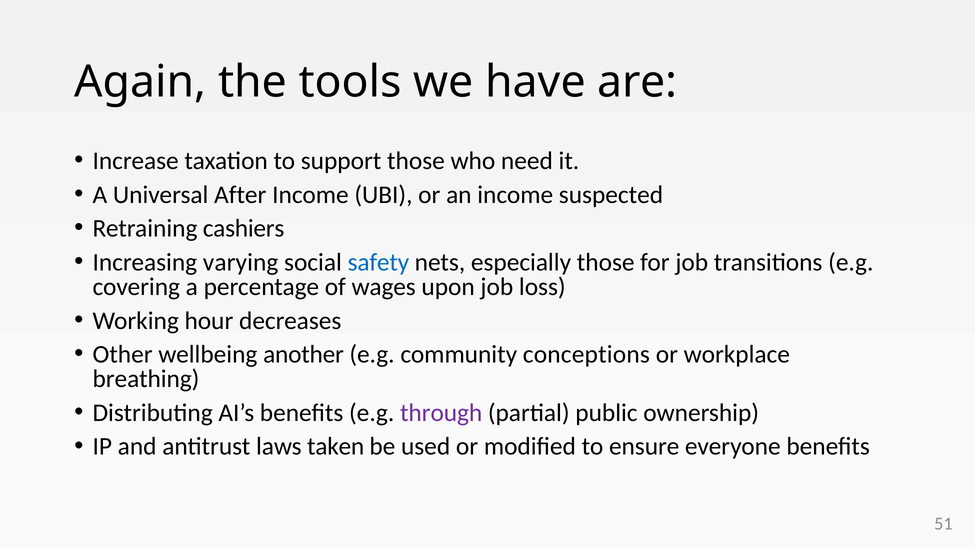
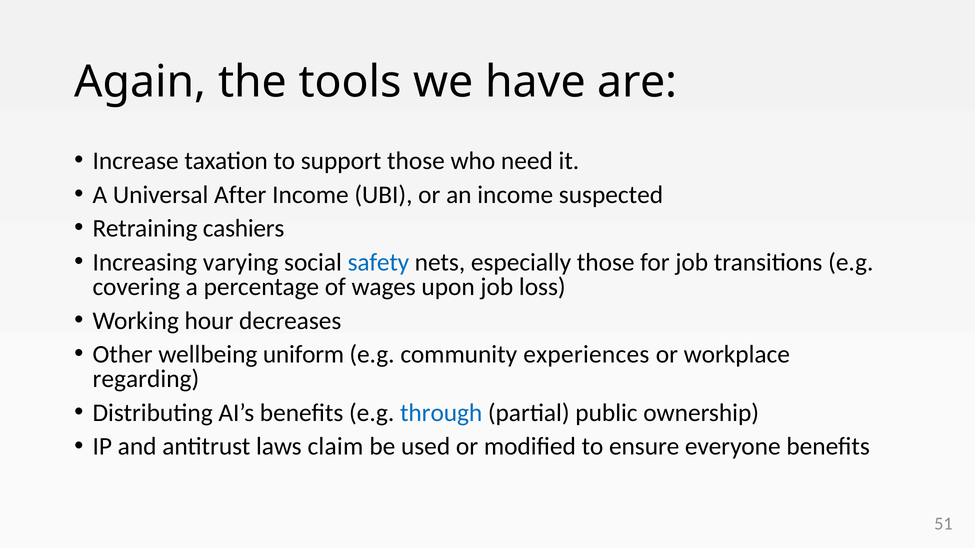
another: another -> uniform
conceptions: conceptions -> experiences
breathing: breathing -> regarding
through colour: purple -> blue
taken: taken -> claim
